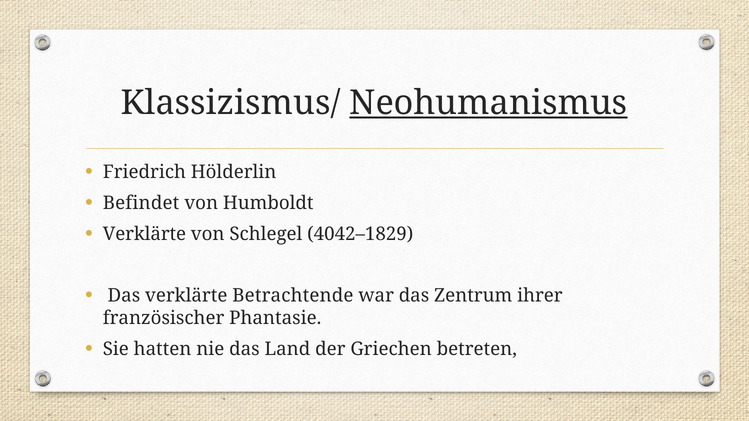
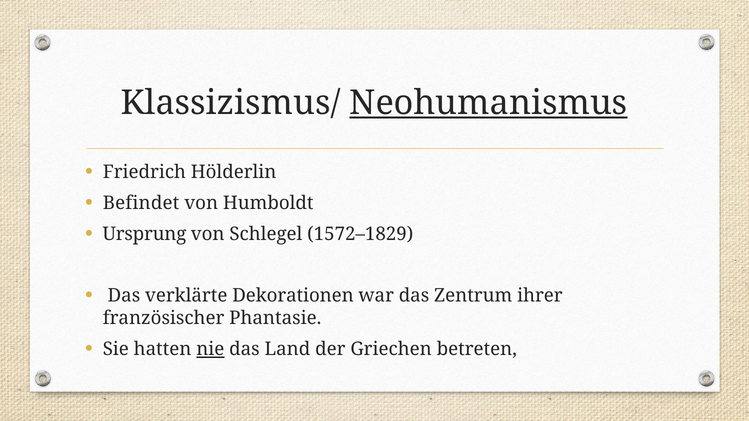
Verklärte at (144, 234): Verklärte -> Ursprung
4042–1829: 4042–1829 -> 1572–1829
Betrachtende: Betrachtende -> Dekorationen
nie underline: none -> present
